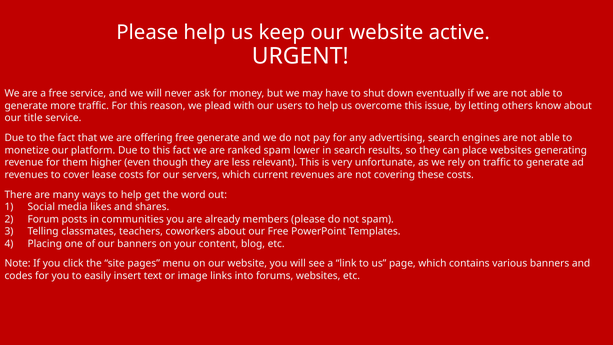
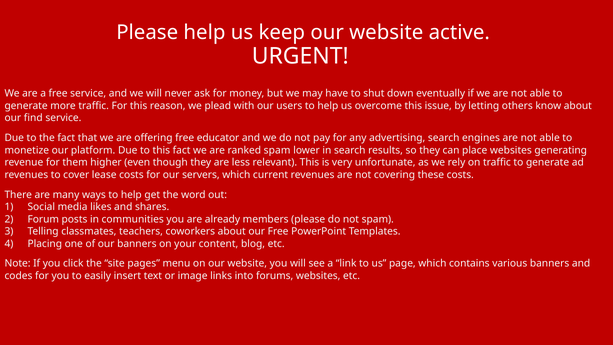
title: title -> find
free generate: generate -> educator
